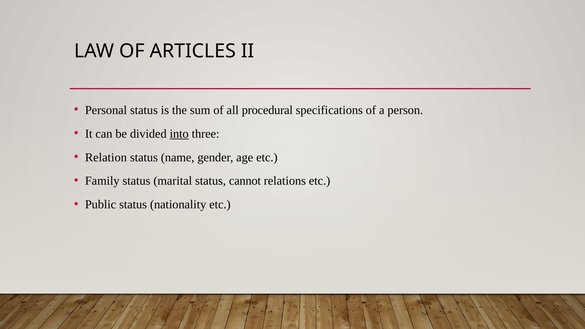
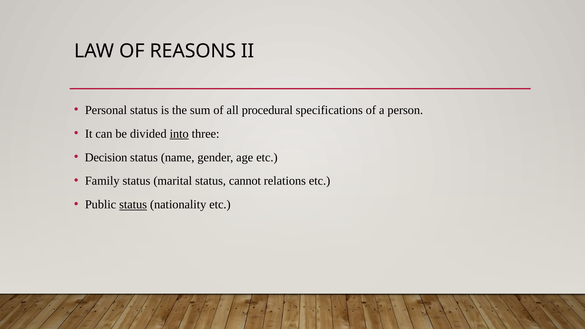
ARTICLES: ARTICLES -> REASONS
Relation: Relation -> Decision
status at (133, 205) underline: none -> present
